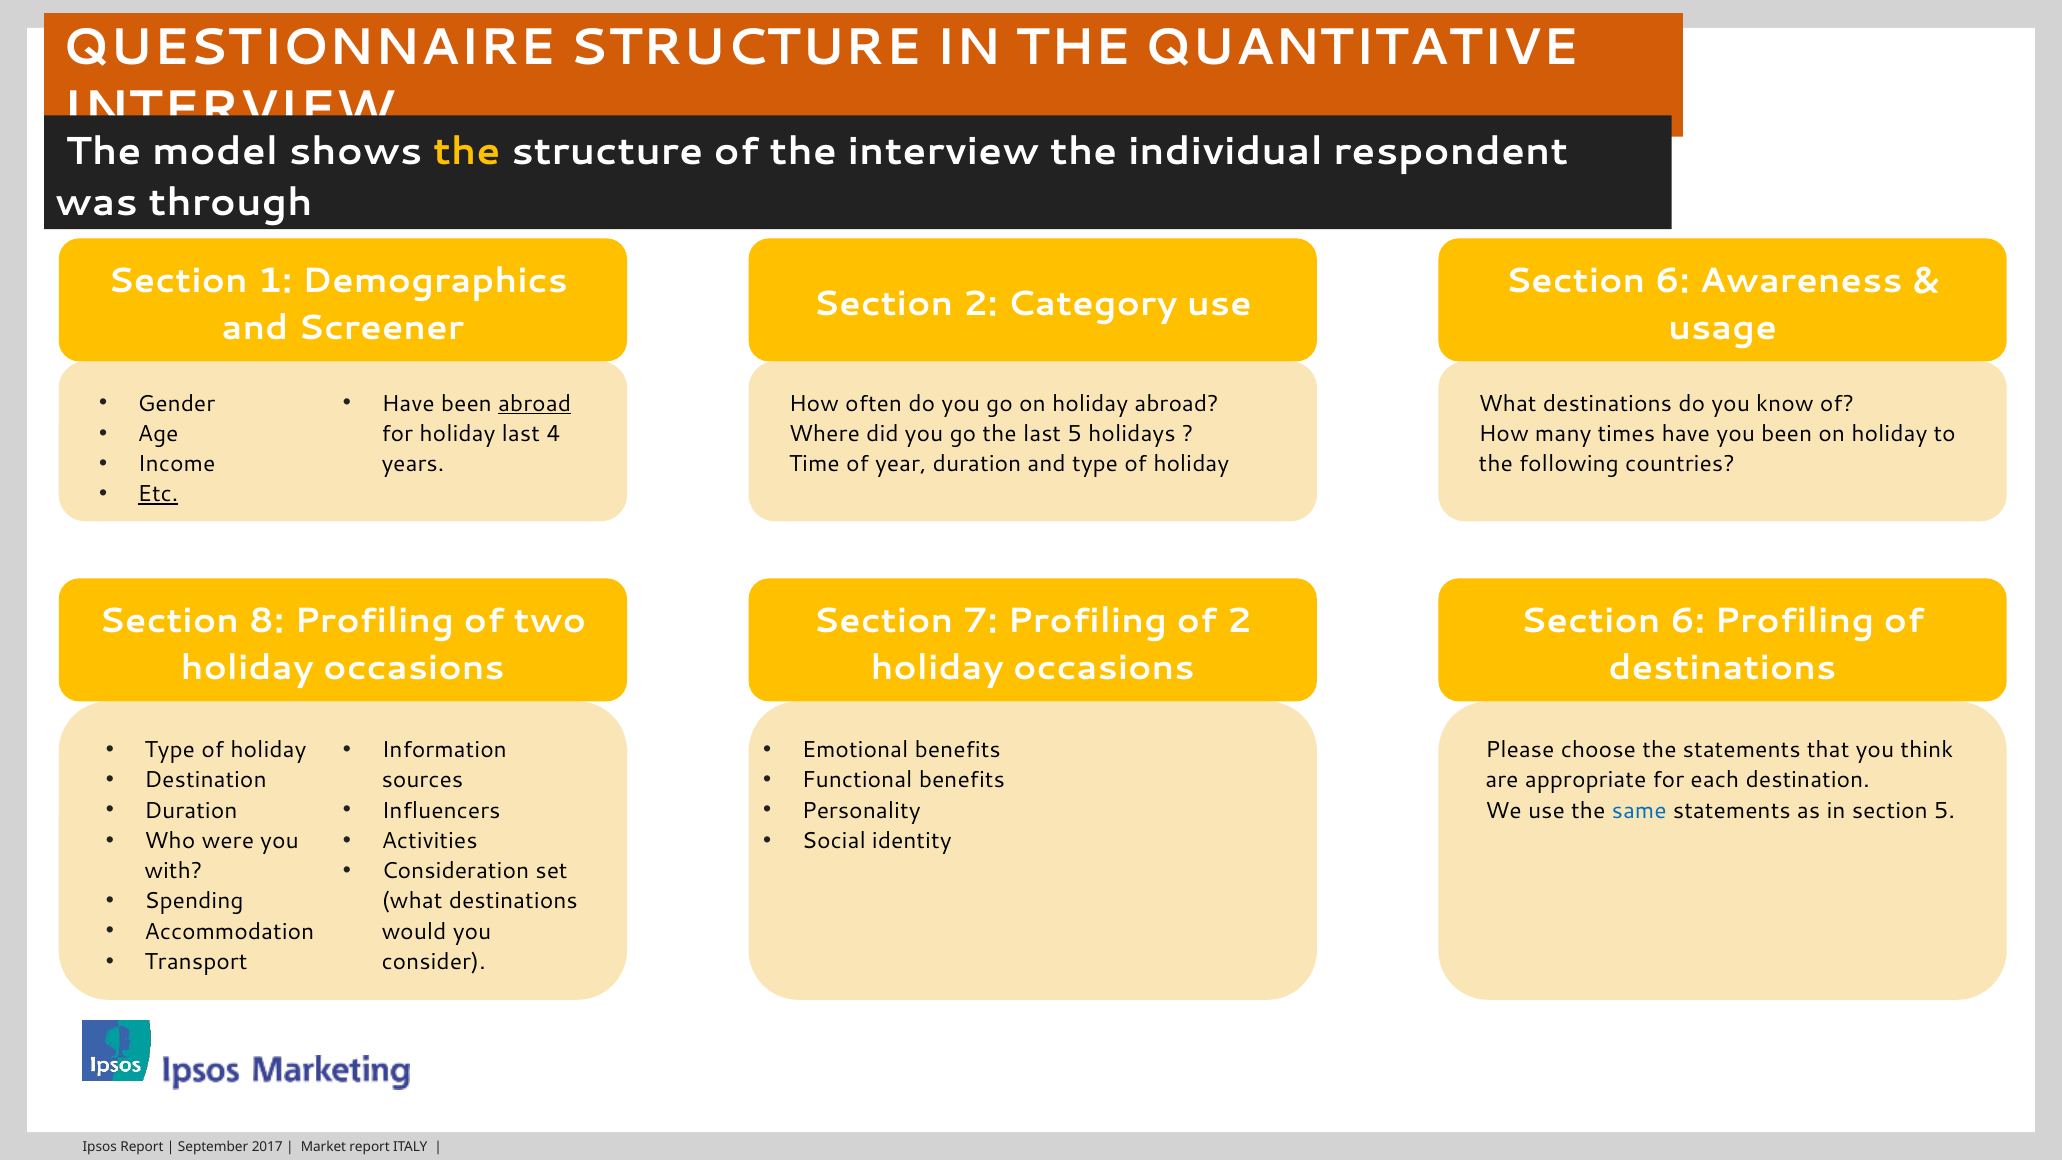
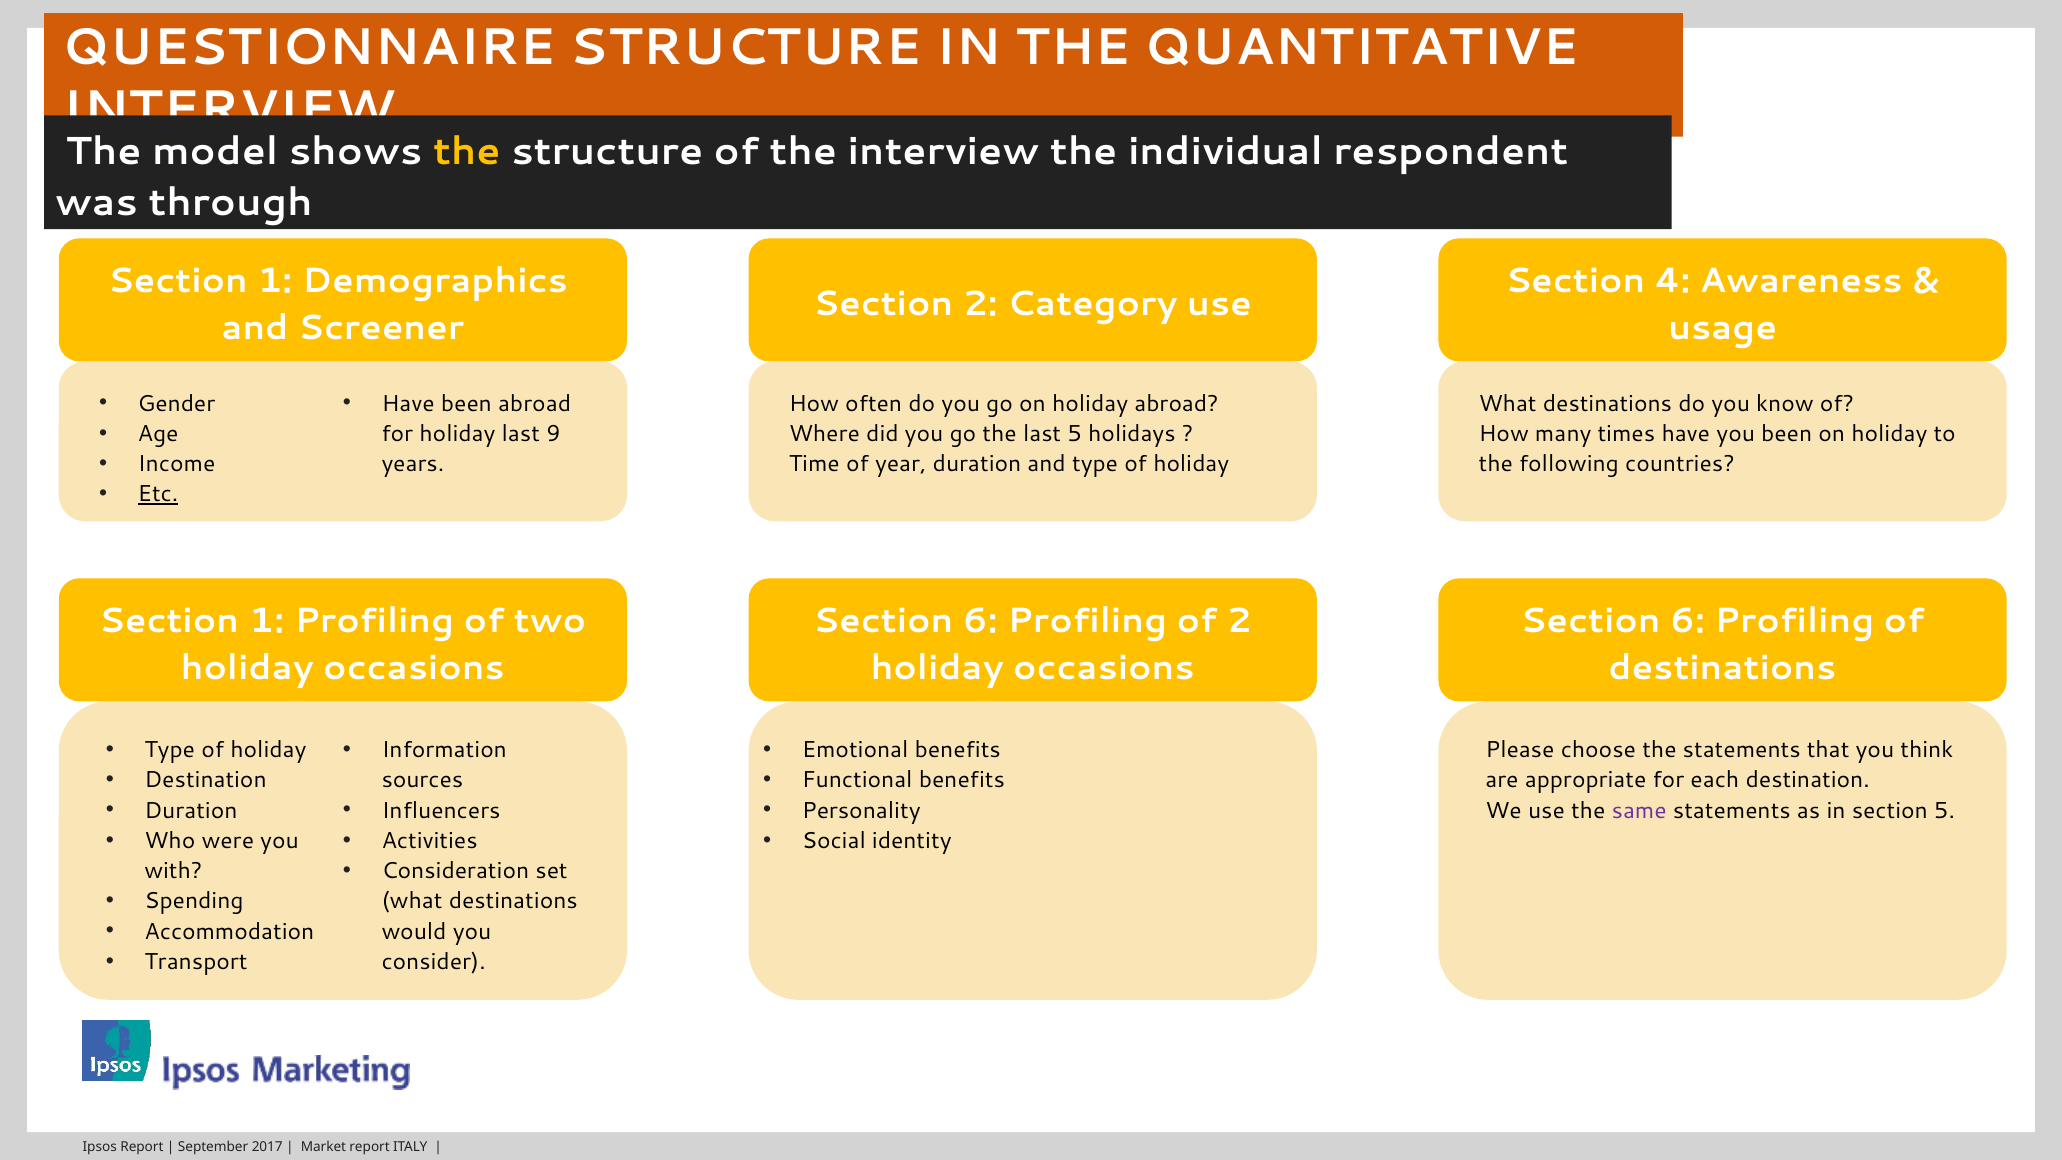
6 at (1672, 281): 6 -> 4
abroad at (535, 404) underline: present -> none
4: 4 -> 9
8 at (266, 621): 8 -> 1
7 at (980, 621): 7 -> 6
same colour: blue -> purple
